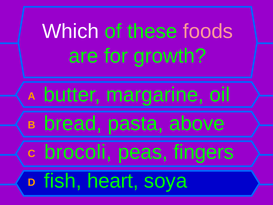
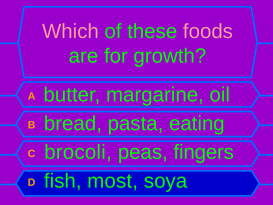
Which colour: white -> pink
above: above -> eating
heart: heart -> most
